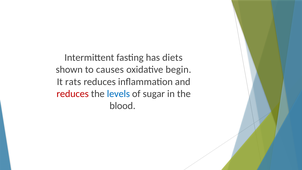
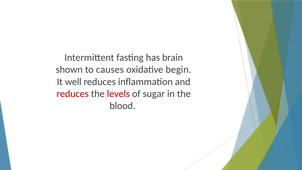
diets: diets -> brain
rats: rats -> well
levels colour: blue -> red
